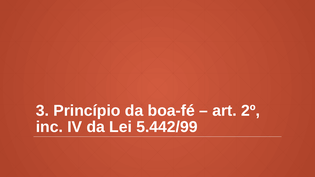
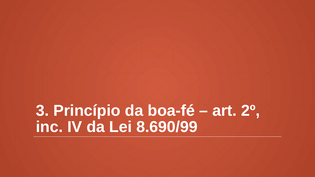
5.442/99: 5.442/99 -> 8.690/99
